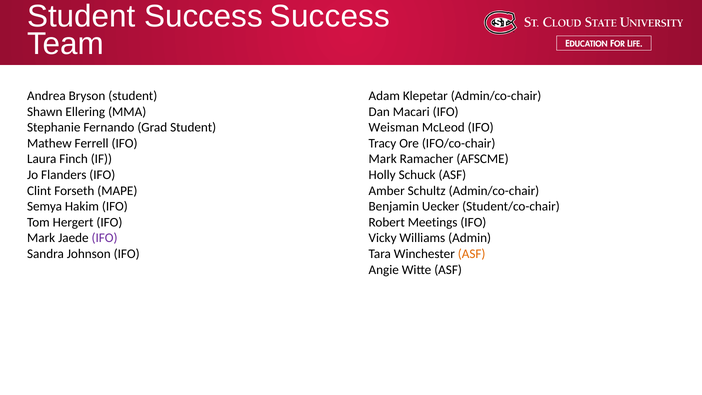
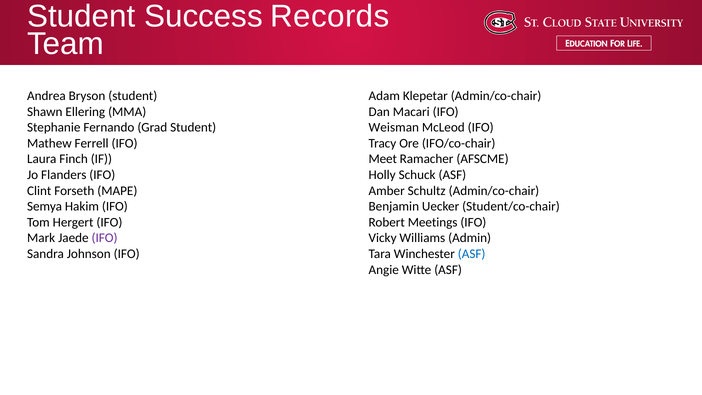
Success Success: Success -> Records
Mark at (383, 159): Mark -> Meet
ASF at (472, 254) colour: orange -> blue
